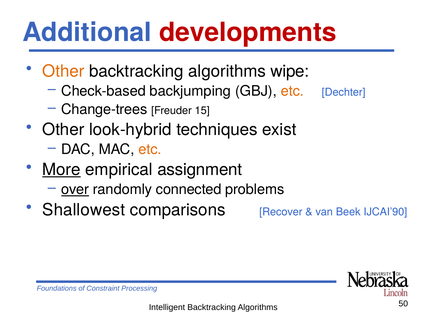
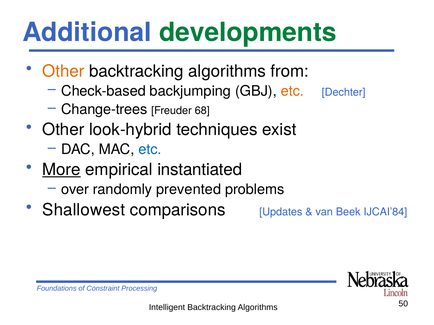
developments colour: red -> green
wipe: wipe -> from
15: 15 -> 68
etc at (150, 150) colour: orange -> blue
assignment: assignment -> instantiated
over underline: present -> none
connected: connected -> prevented
Recover: Recover -> Updates
IJCAI’90: IJCAI’90 -> IJCAI’84
